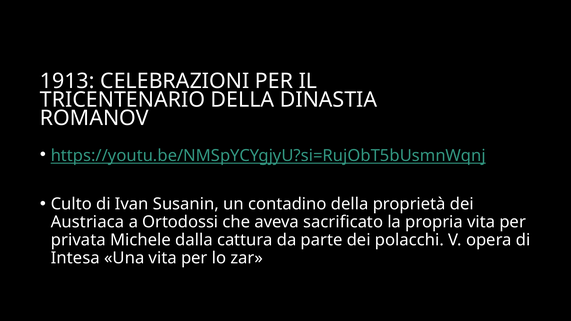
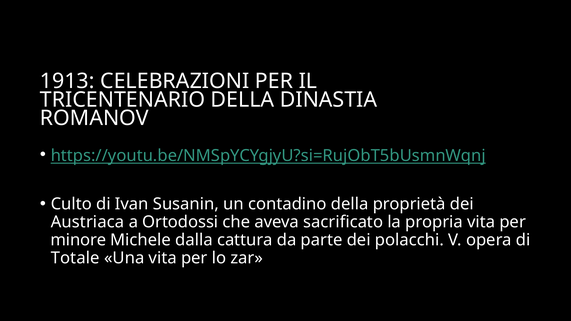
privata: privata -> minore
Intesa: Intesa -> Totale
